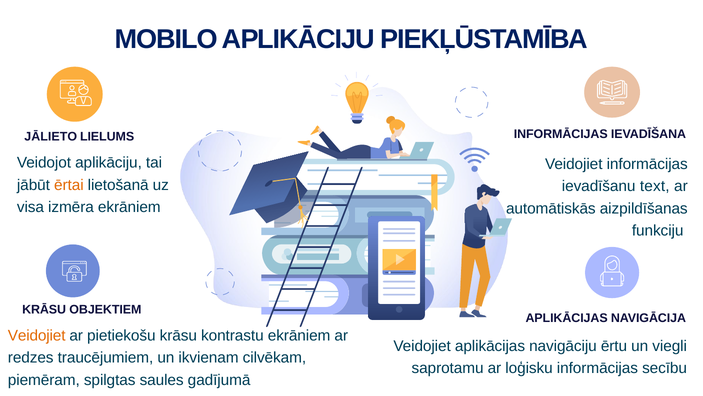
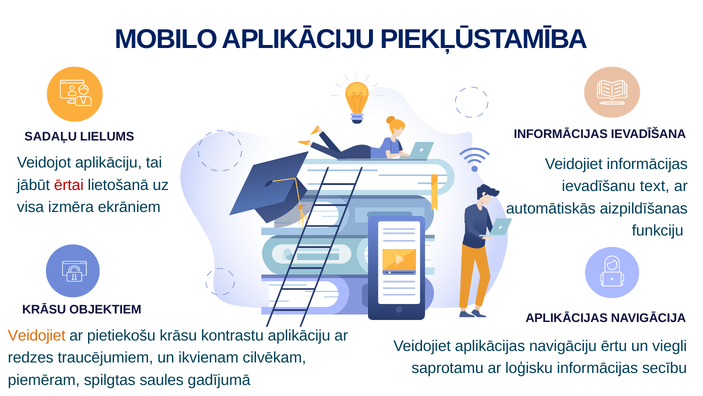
JĀLIETO: JĀLIETO -> SADAĻU
ērtai colour: orange -> red
kontrastu ekrāniem: ekrāniem -> aplikāciju
